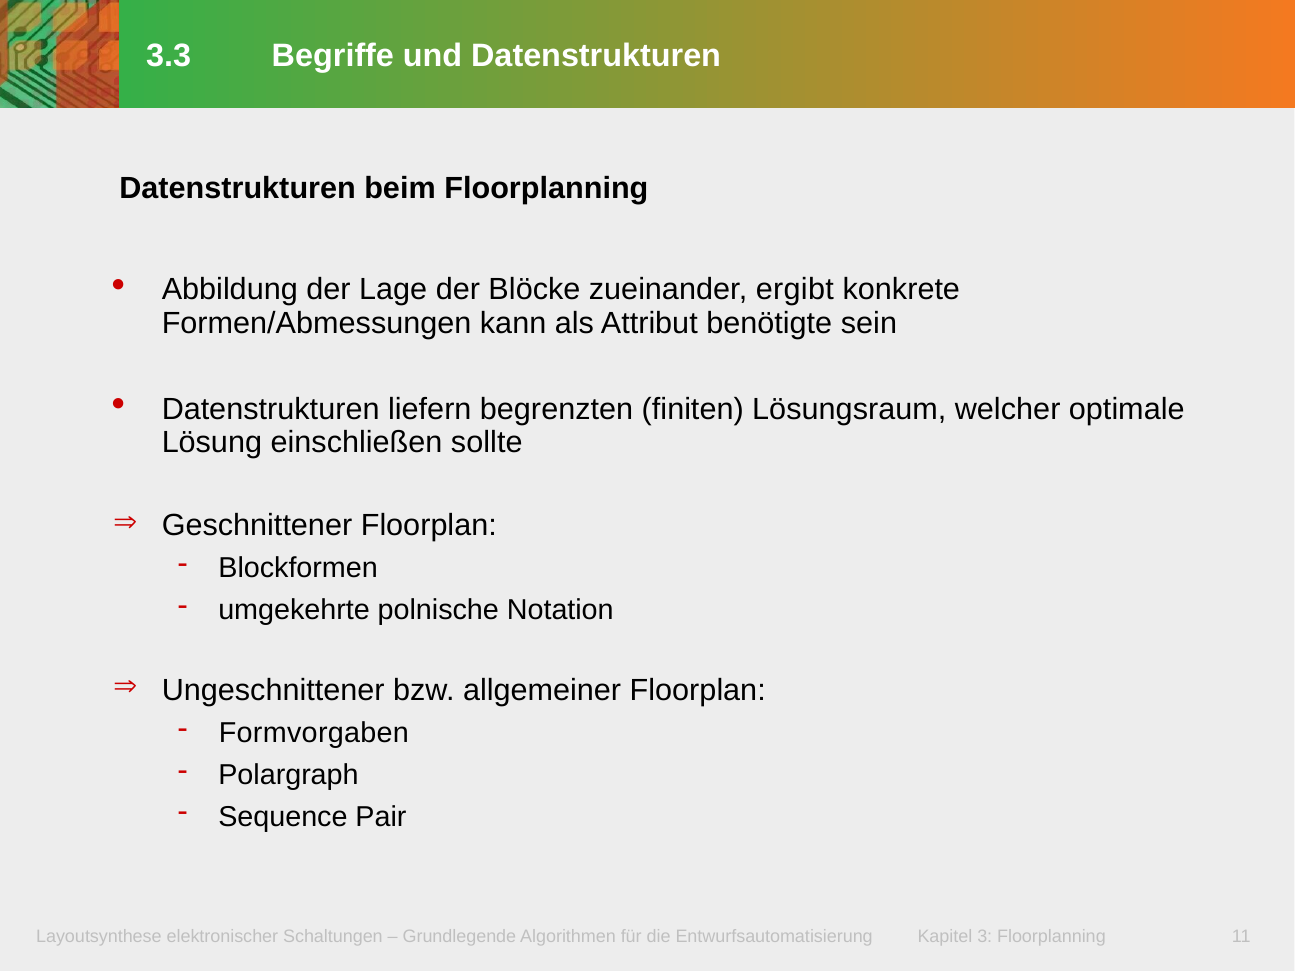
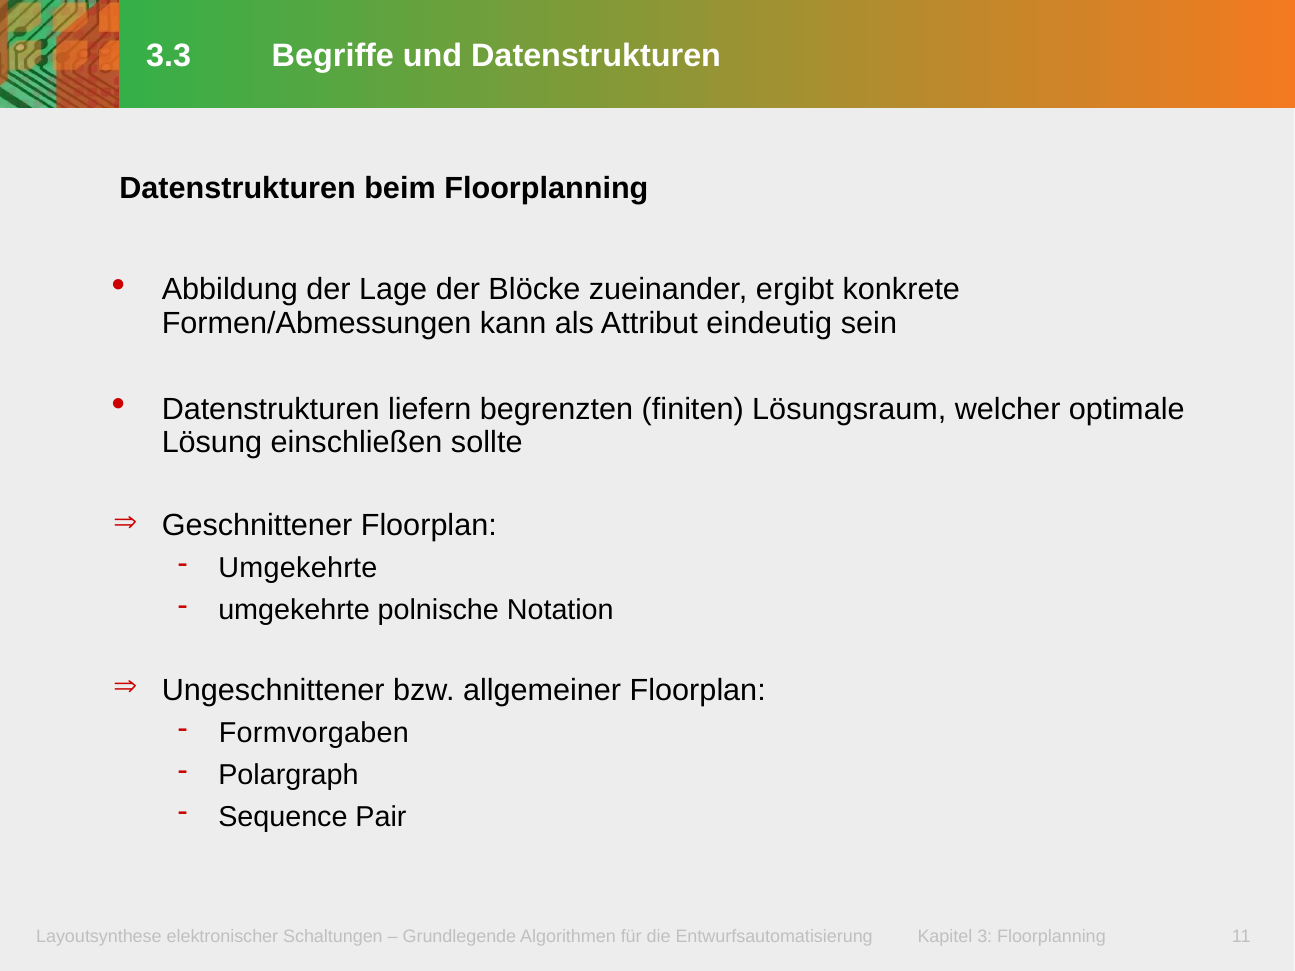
benötigte: benötigte -> eindeutig
Blockformen at (298, 569): Blockformen -> Umgekehrte
